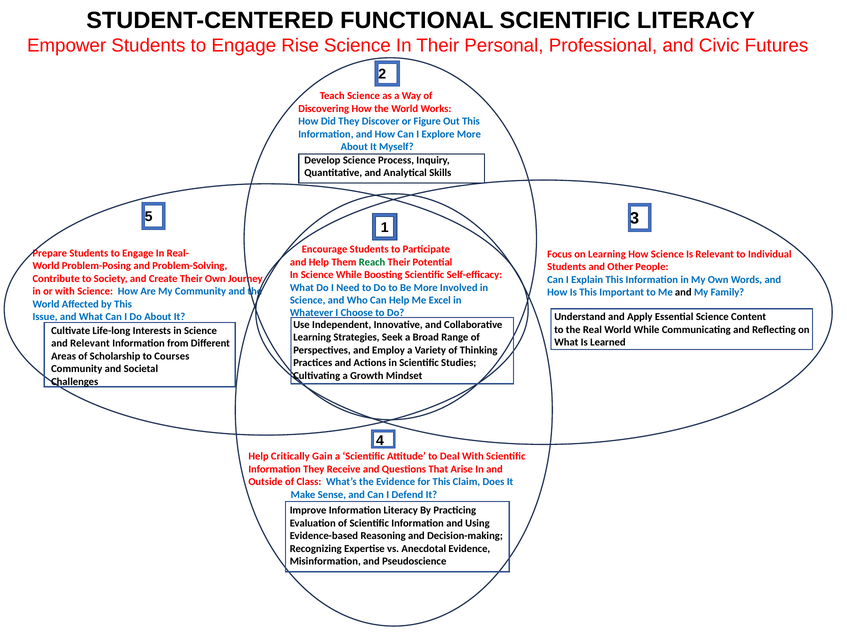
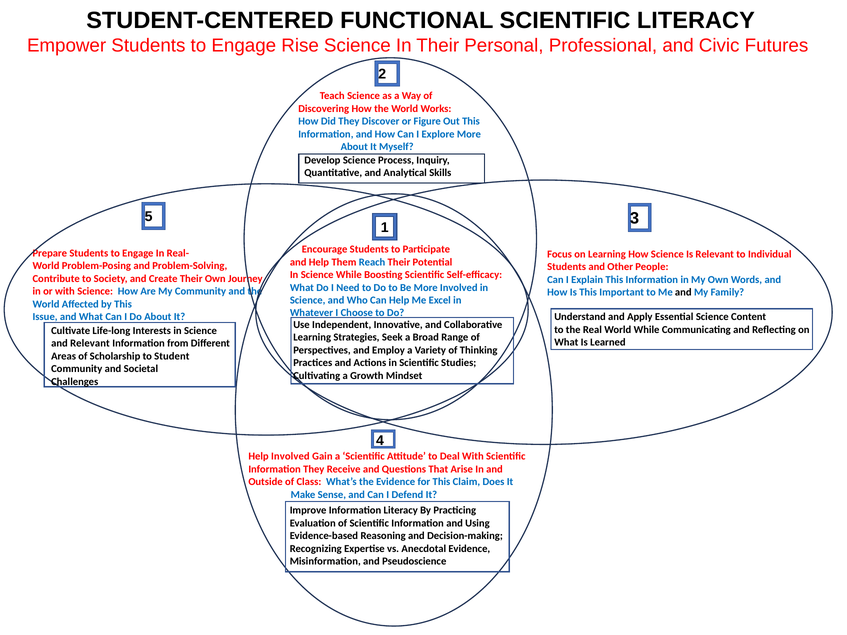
Reach colour: green -> blue
Courses: Courses -> Student
Help Critically: Critically -> Involved
